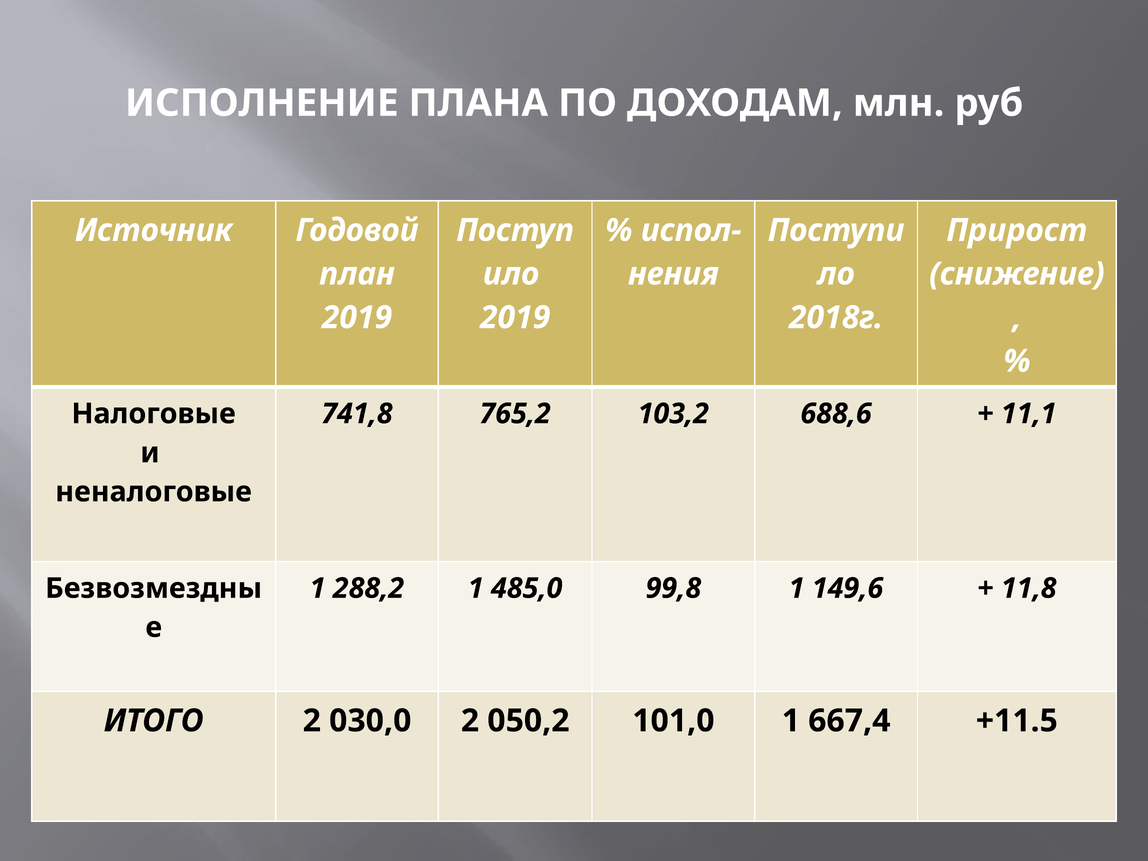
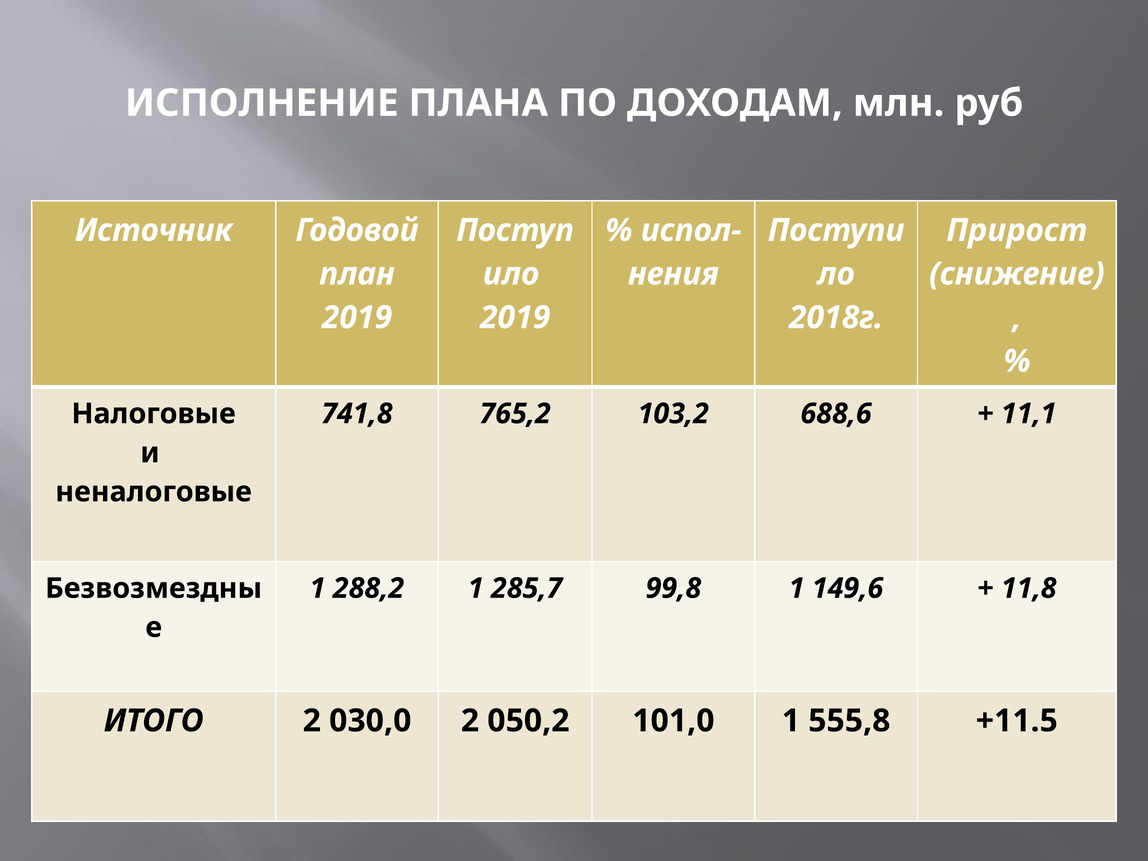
485,0: 485,0 -> 285,7
667,4: 667,4 -> 555,8
